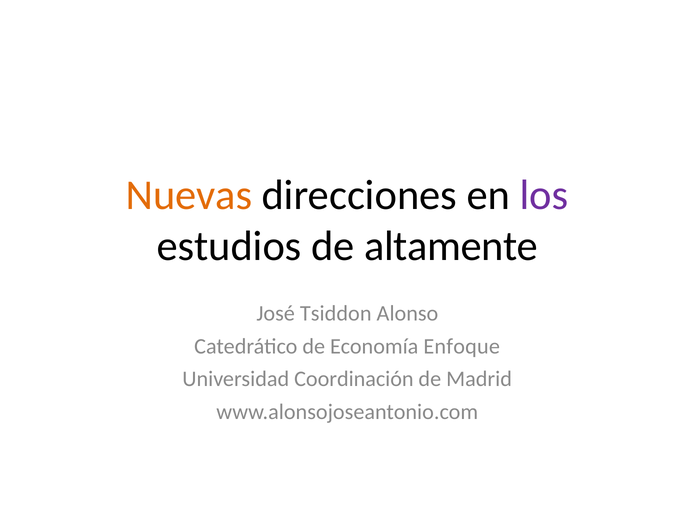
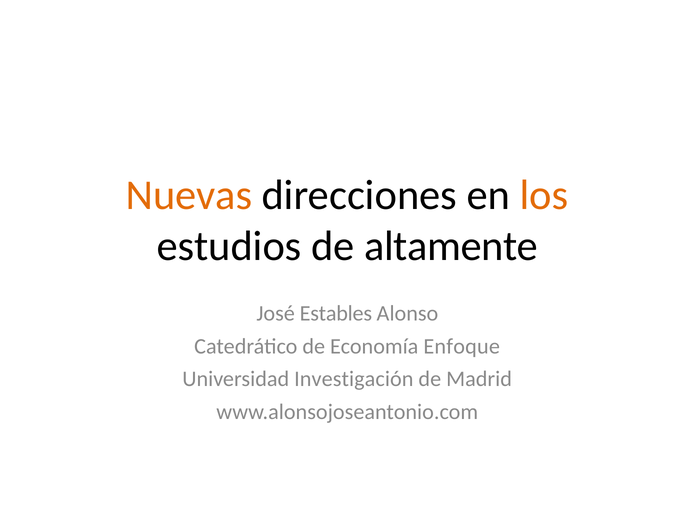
los colour: purple -> orange
Tsiddon: Tsiddon -> Estables
Coordinación: Coordinación -> Investigación
